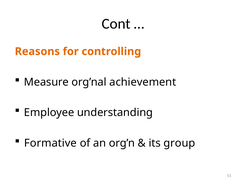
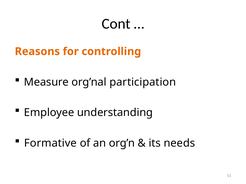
achievement: achievement -> participation
group: group -> needs
